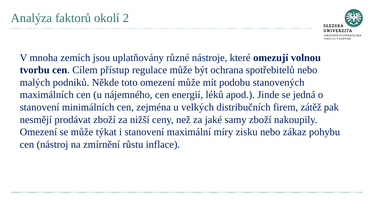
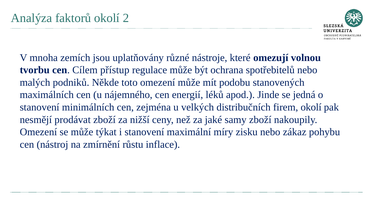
firem zátěž: zátěž -> okolí
